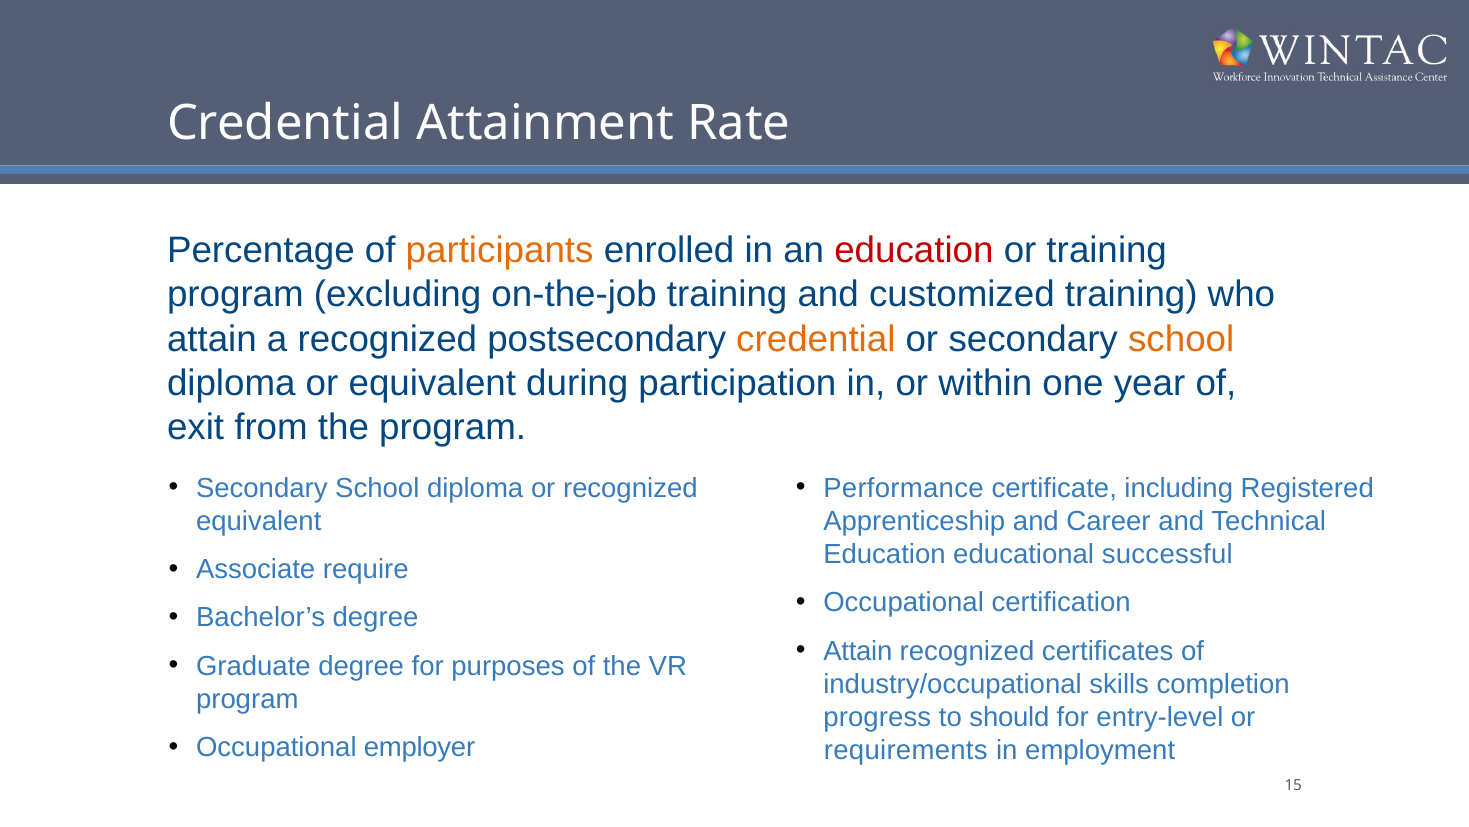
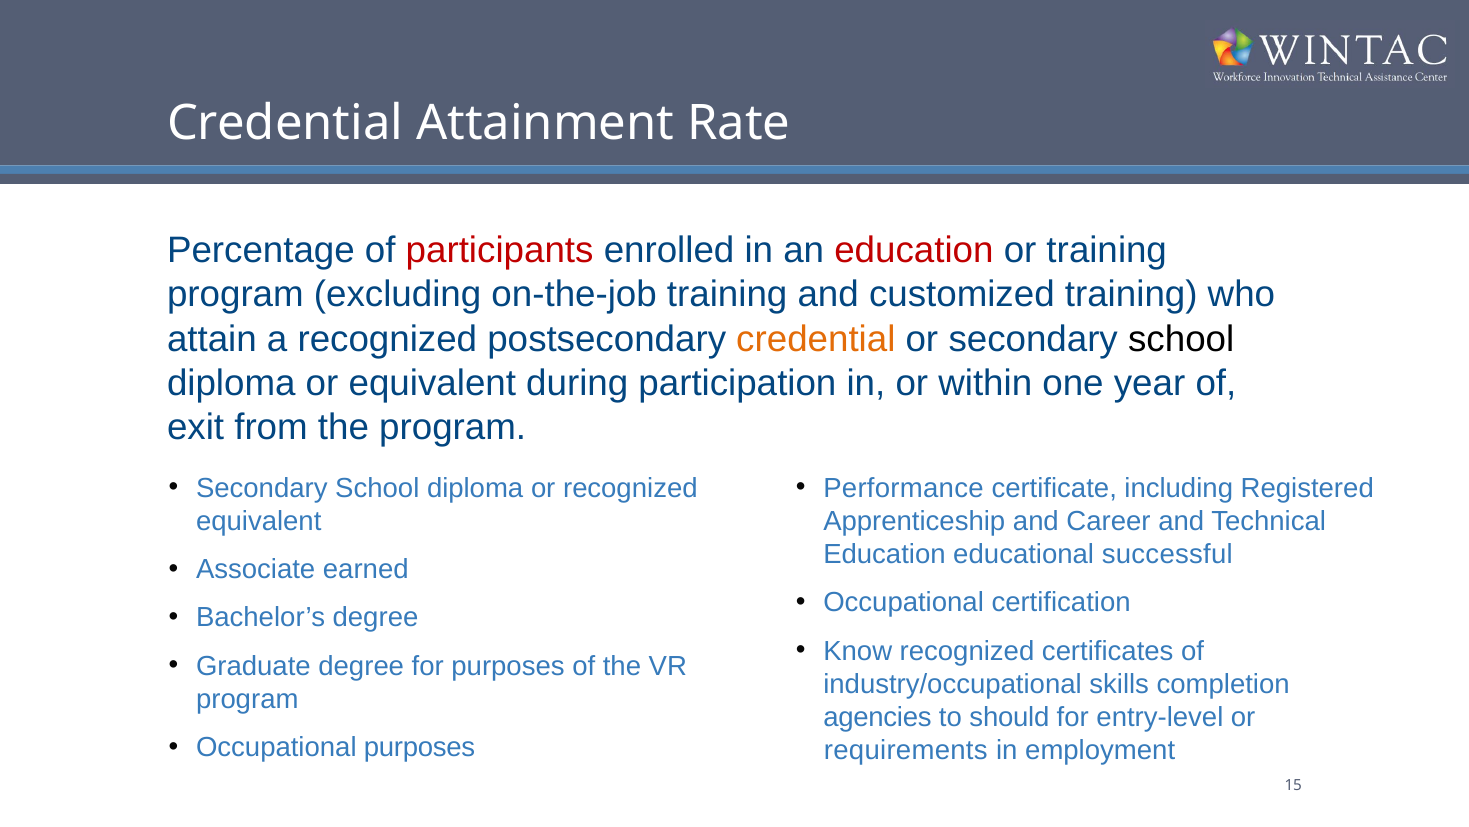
participants colour: orange -> red
school at (1181, 339) colour: orange -> black
require: require -> earned
Attain at (858, 650): Attain -> Know
progress: progress -> agencies
Occupational employer: employer -> purposes
